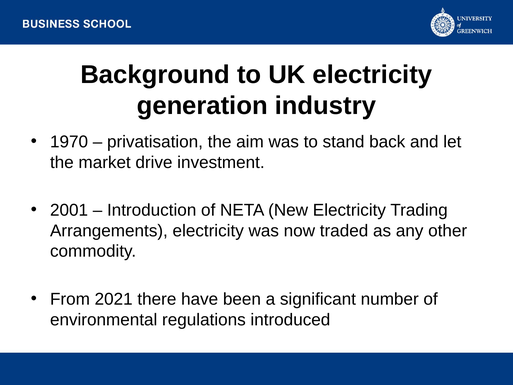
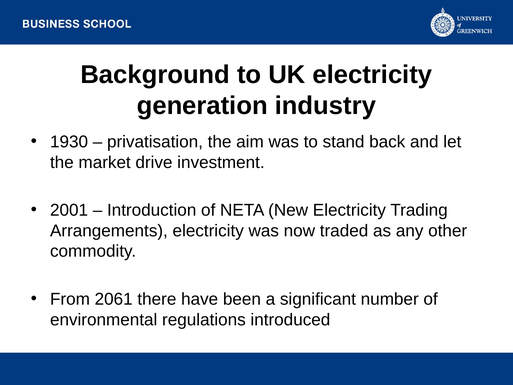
1970: 1970 -> 1930
2021: 2021 -> 2061
